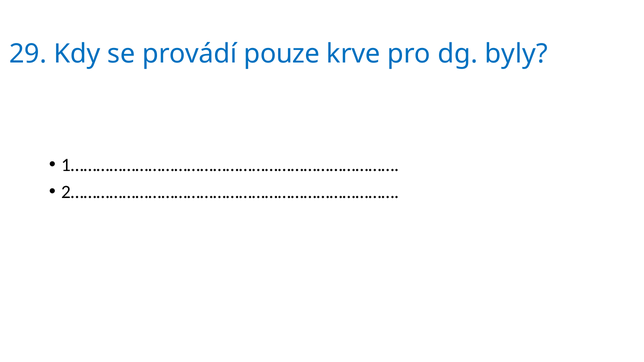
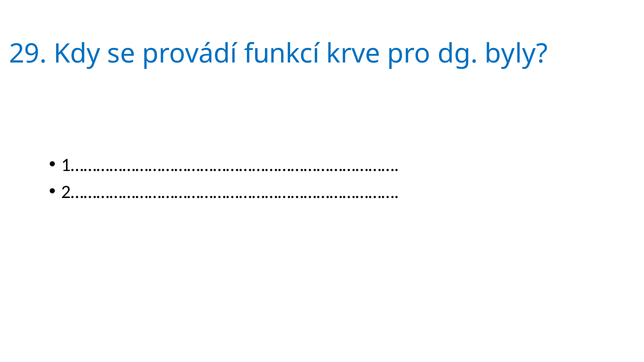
pouze: pouze -> funkcí
